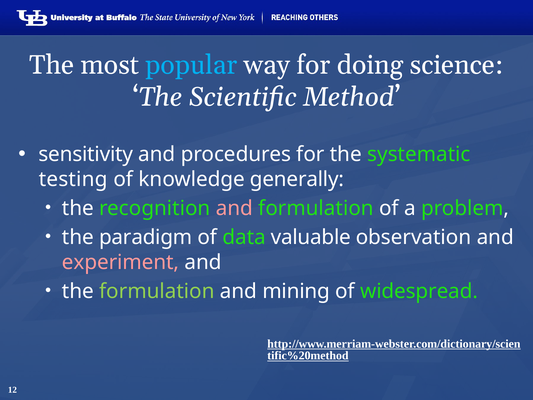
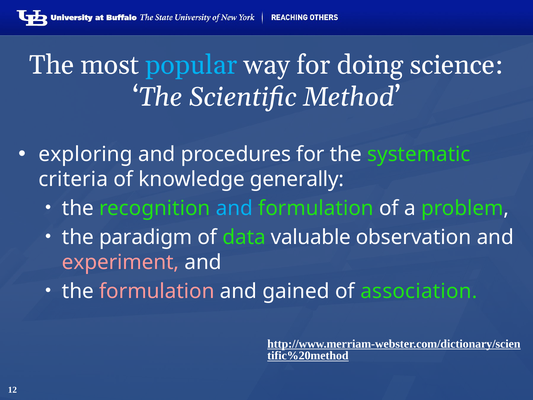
sensitivity: sensitivity -> exploring
testing: testing -> criteria
and at (234, 208) colour: pink -> light blue
formulation at (157, 291) colour: light green -> pink
mining: mining -> gained
widespread: widespread -> association
